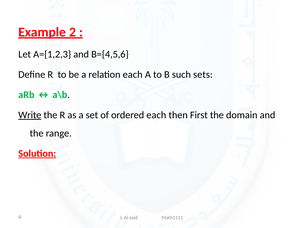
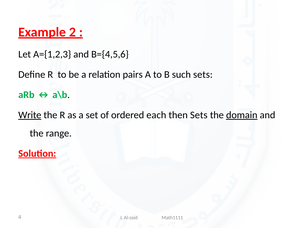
relation each: each -> pairs
then First: First -> Sets
domain underline: none -> present
